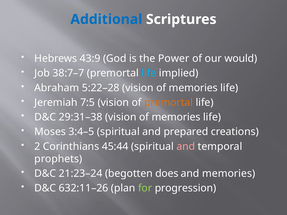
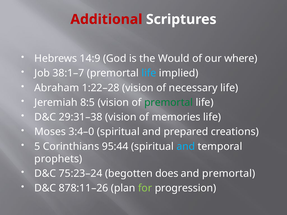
Additional colour: blue -> red
43:9: 43:9 -> 14:9
Power: Power -> Would
would: would -> where
38:7–7: 38:7–7 -> 38:1–7
5:22–28: 5:22–28 -> 1:22–28
memories at (193, 88): memories -> necessary
7:5: 7:5 -> 8:5
premortal at (169, 103) colour: orange -> green
3:4–5: 3:4–5 -> 3:4–0
2: 2 -> 5
45:44: 45:44 -> 95:44
and at (186, 147) colour: pink -> light blue
21:23–24: 21:23–24 -> 75:23–24
and memories: memories -> premortal
632:11–26: 632:11–26 -> 878:11–26
